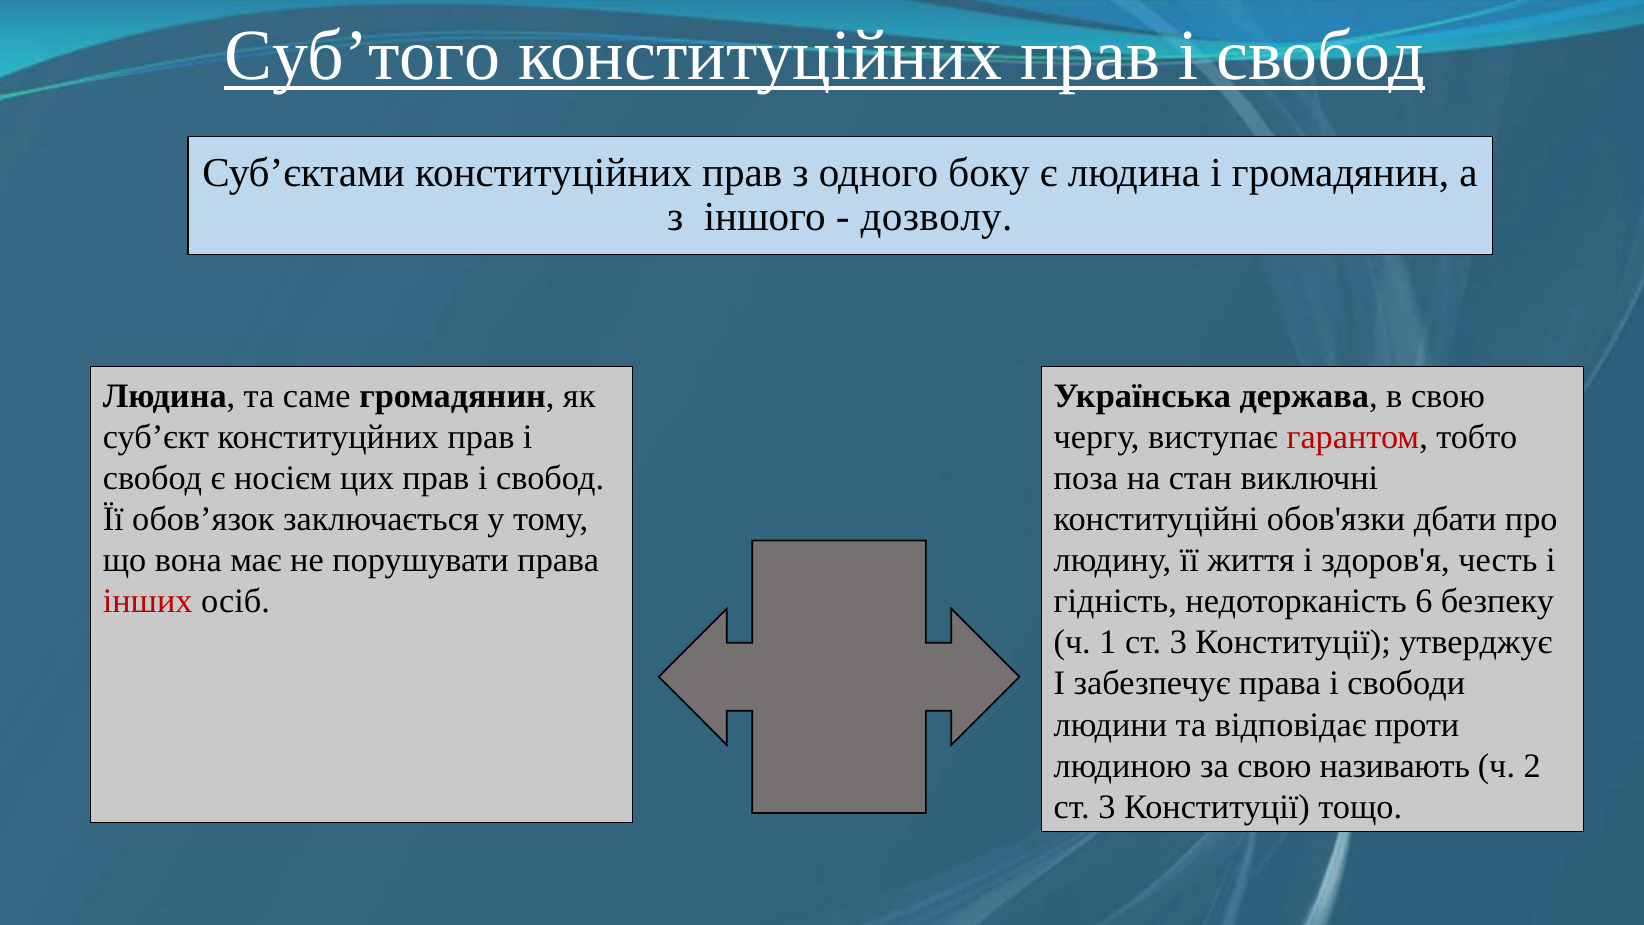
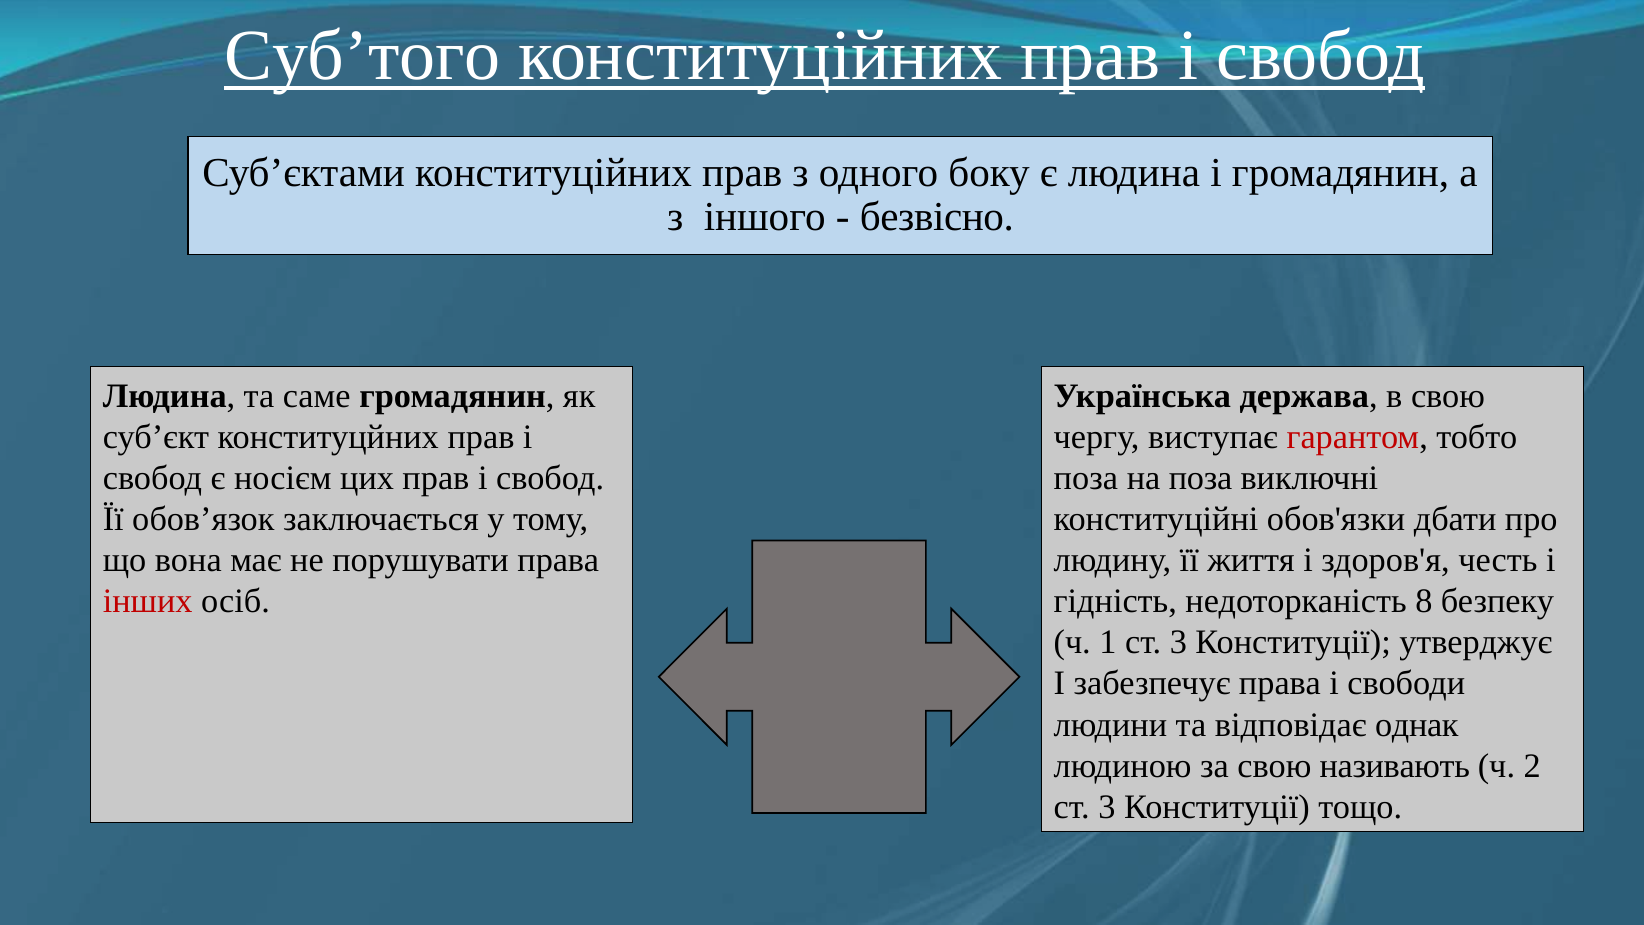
дозволу: дозволу -> безвісно
на стан: стан -> поза
6: 6 -> 8
проти: проти -> однак
